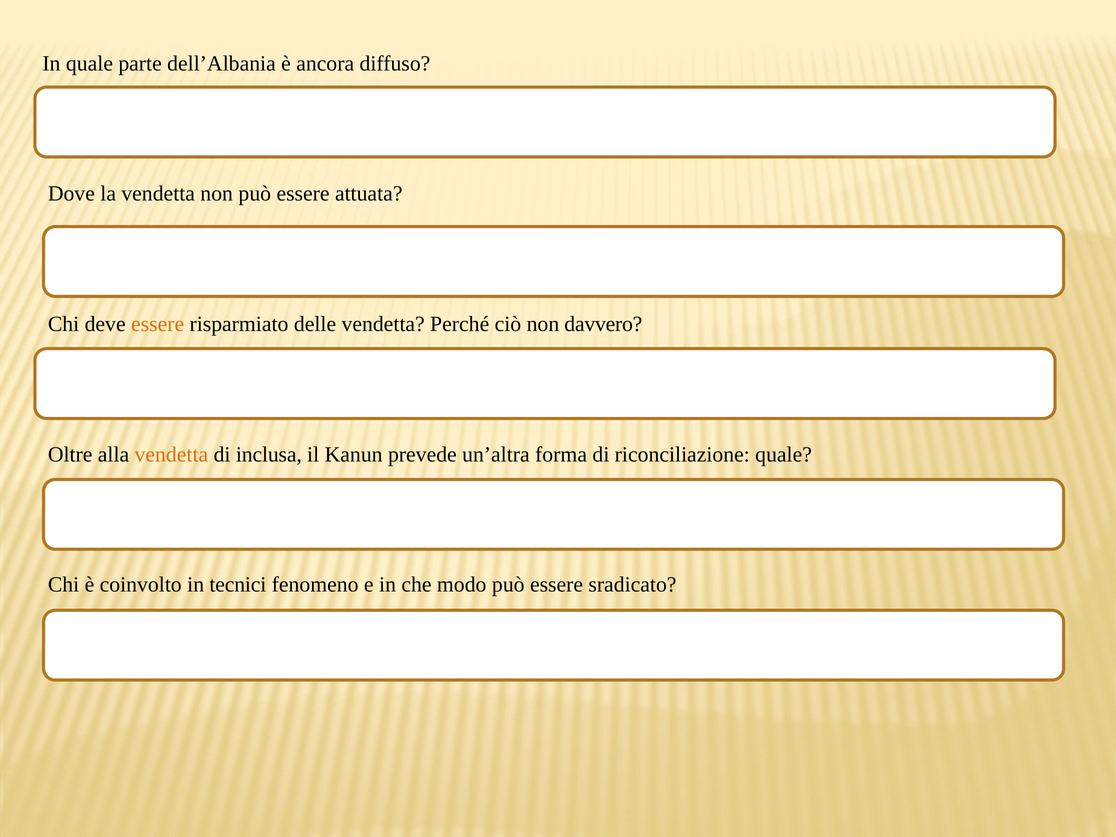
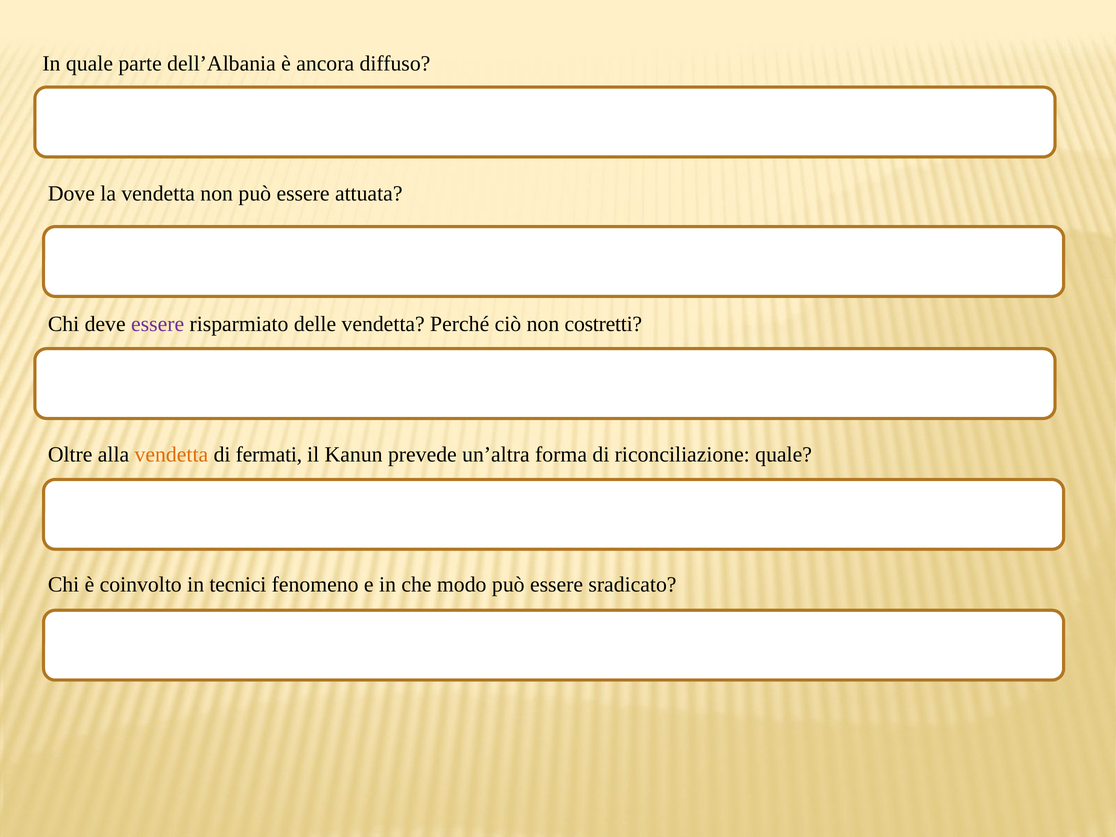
essere at (158, 324) colour: orange -> purple
davvero: davvero -> costretti
inclusa: inclusa -> fermati
